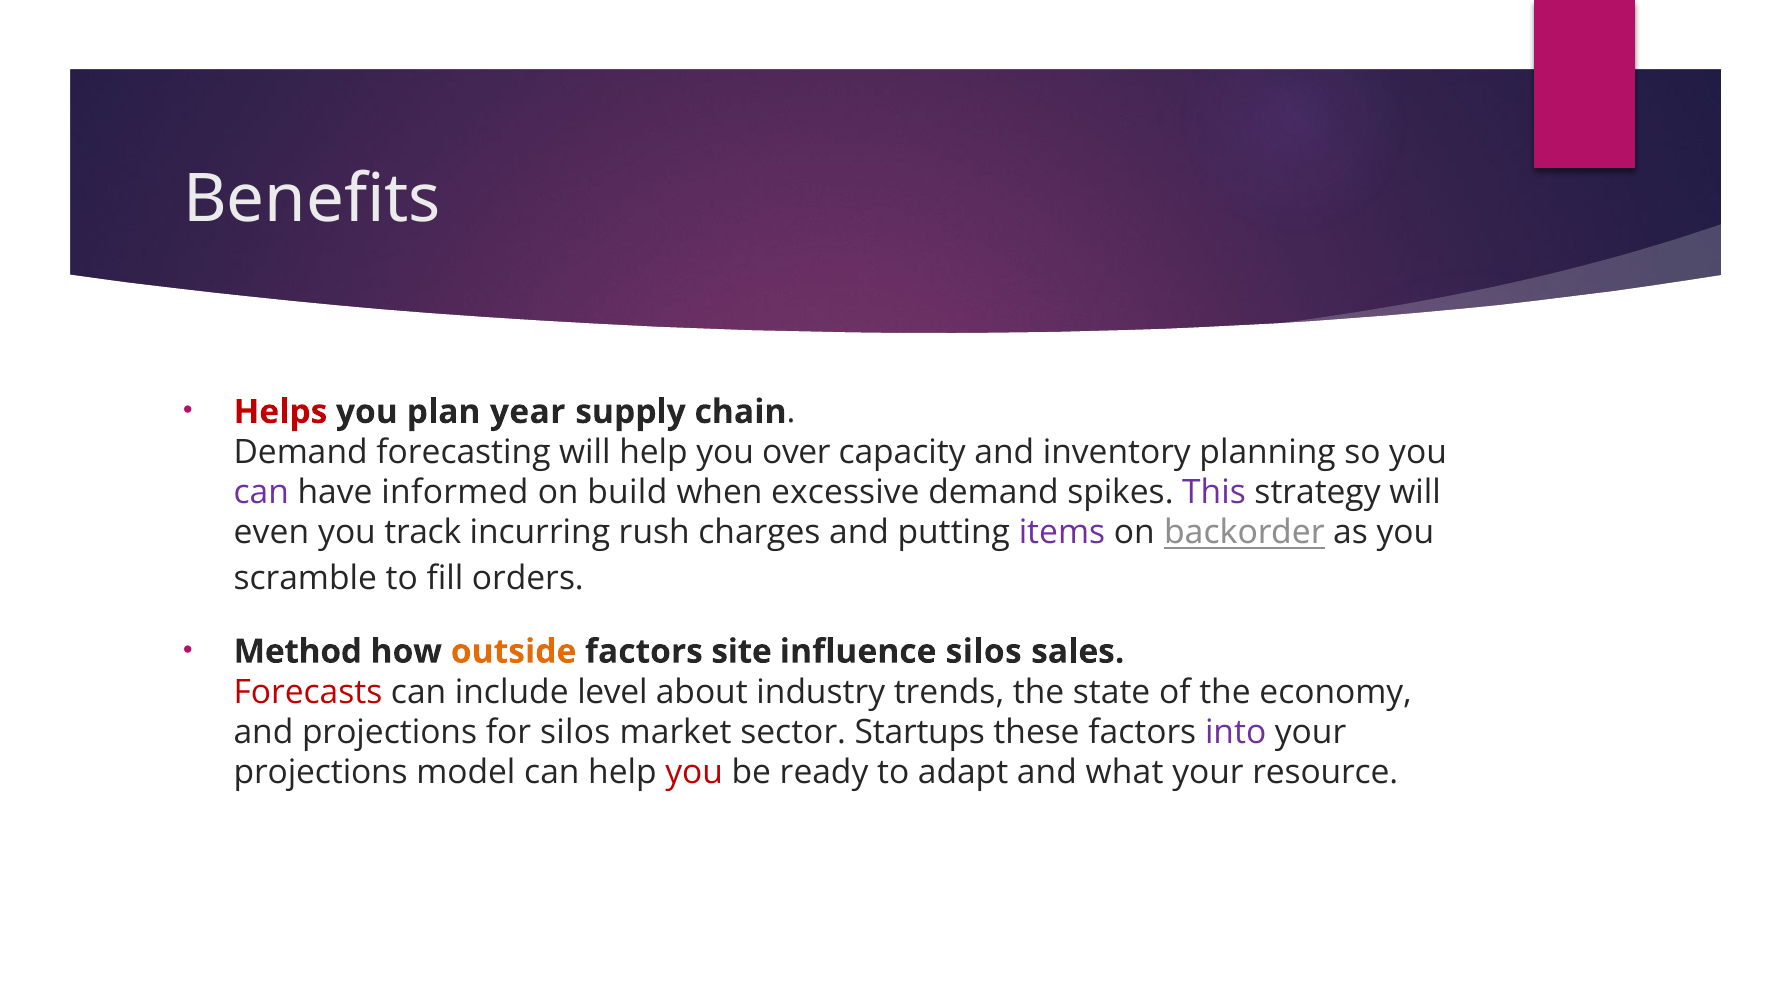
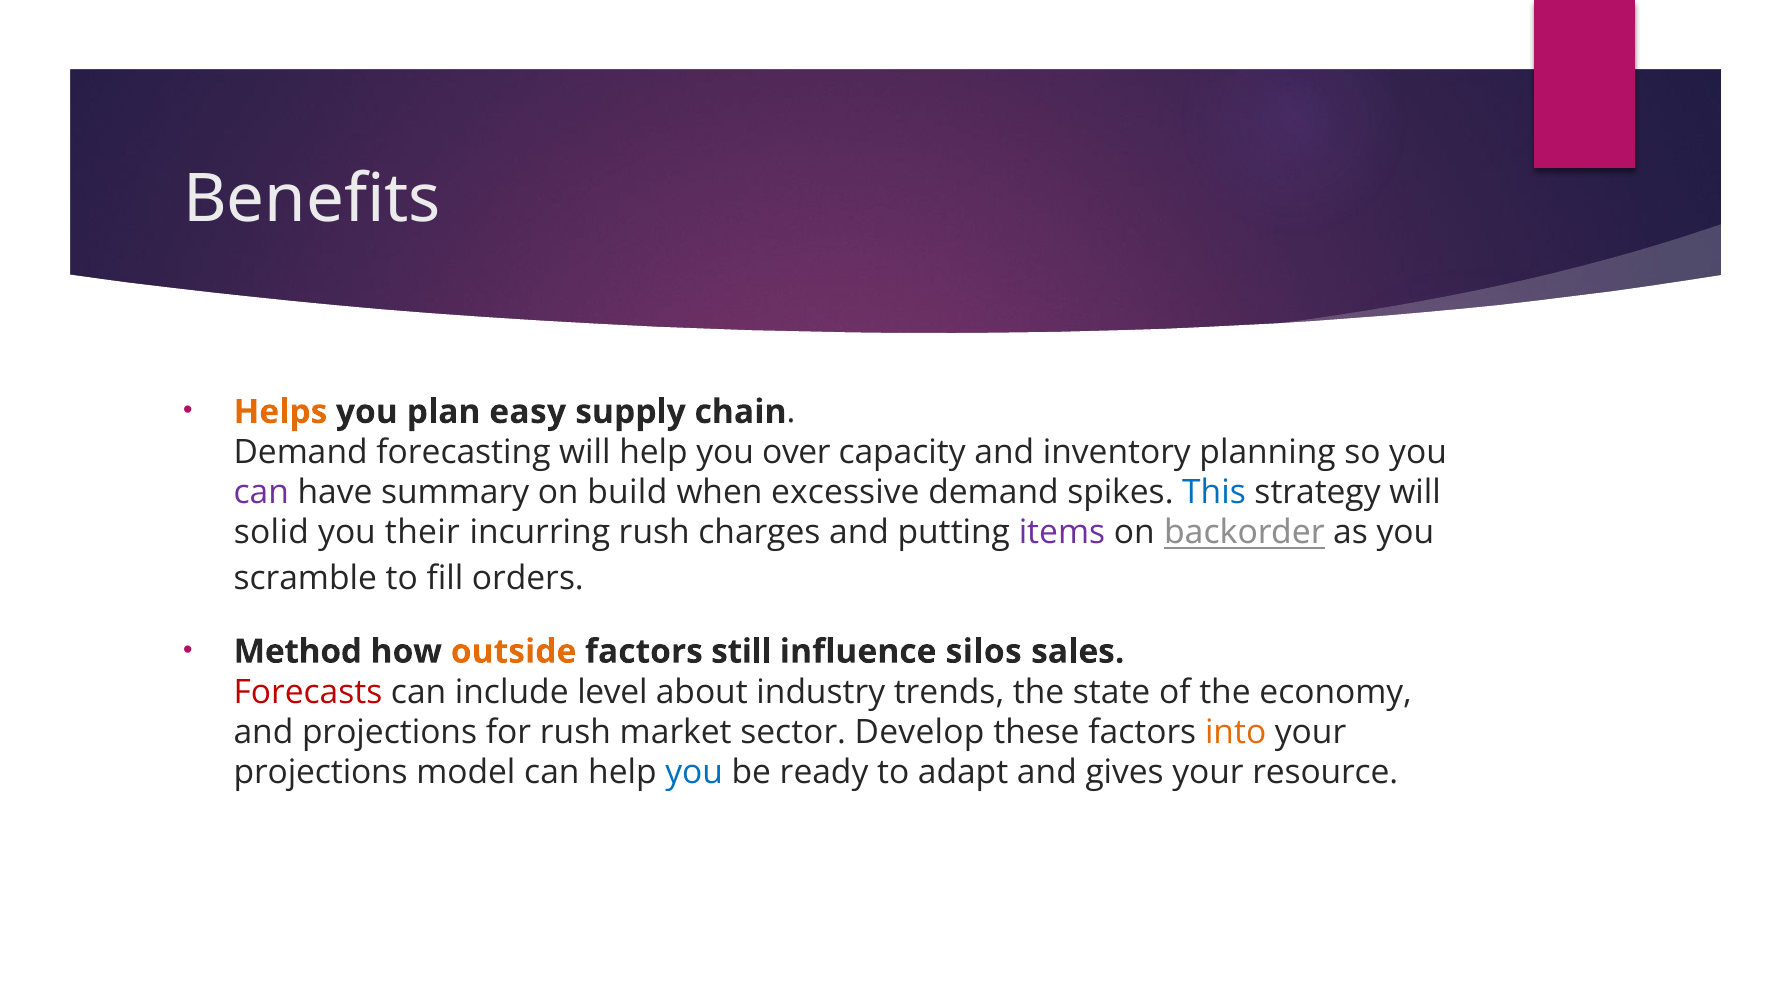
Helps colour: red -> orange
year: year -> easy
informed: informed -> summary
This colour: purple -> blue
even: even -> solid
track: track -> their
site: site -> still
for silos: silos -> rush
Startups: Startups -> Develop
into colour: purple -> orange
you at (694, 773) colour: red -> blue
what: what -> gives
